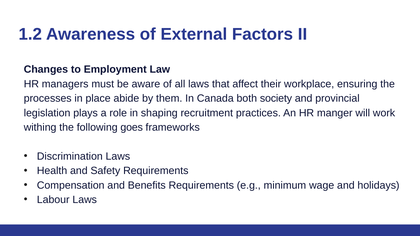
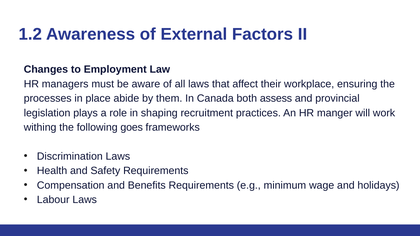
society: society -> assess
